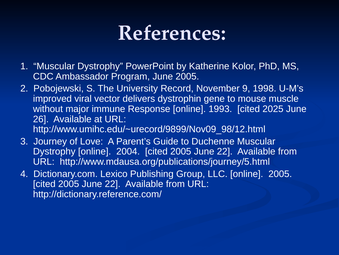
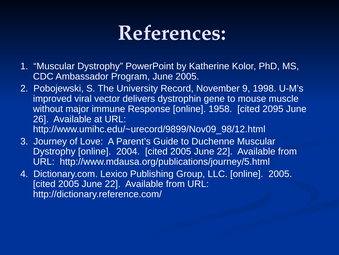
1993: 1993 -> 1958
2025: 2025 -> 2095
